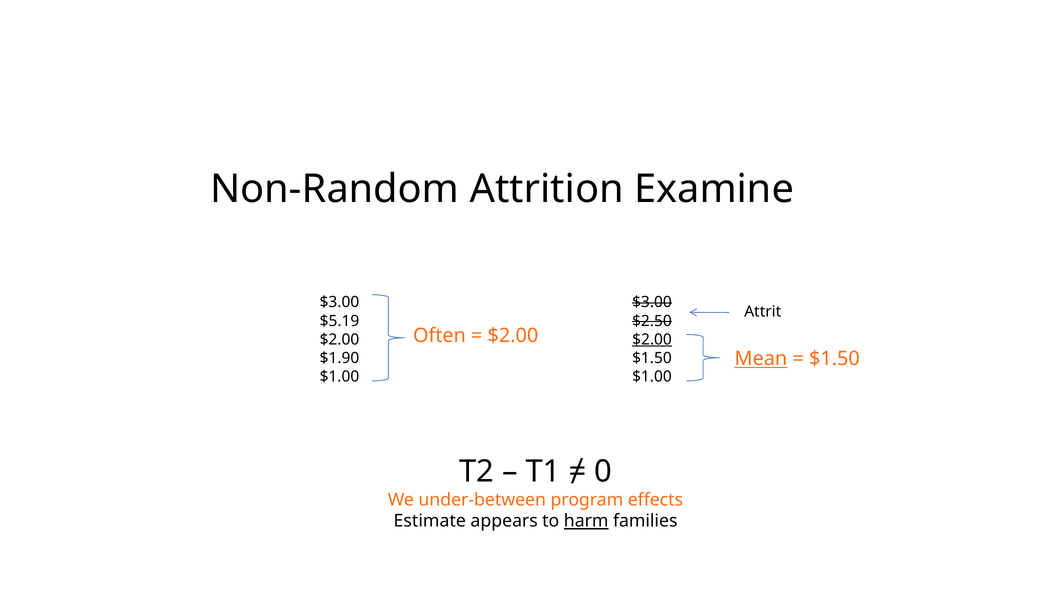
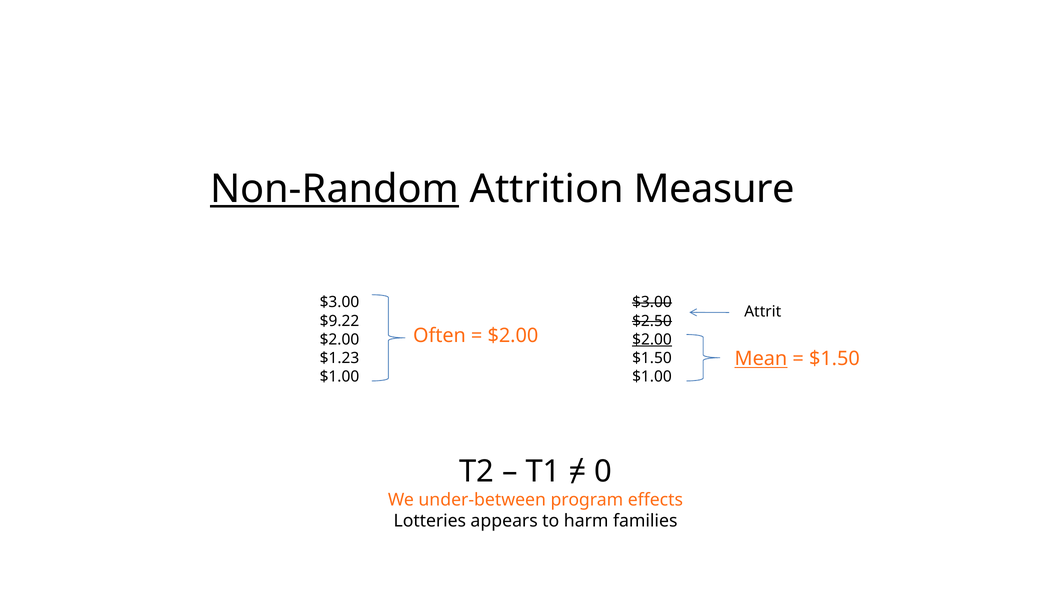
Non-Random underline: none -> present
Examine: Examine -> Measure
$5.19: $5.19 -> $9.22
$1.90: $1.90 -> $1.23
Estimate: Estimate -> Lotteries
harm underline: present -> none
